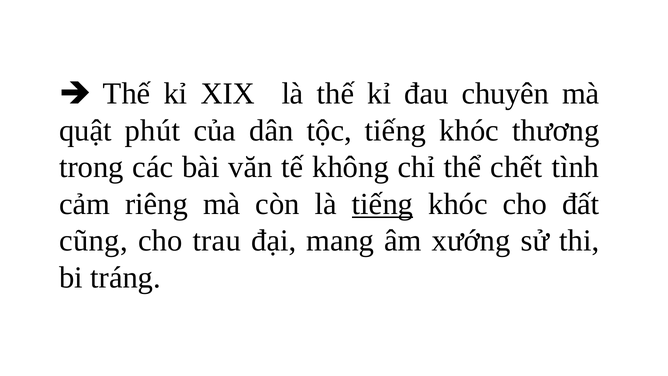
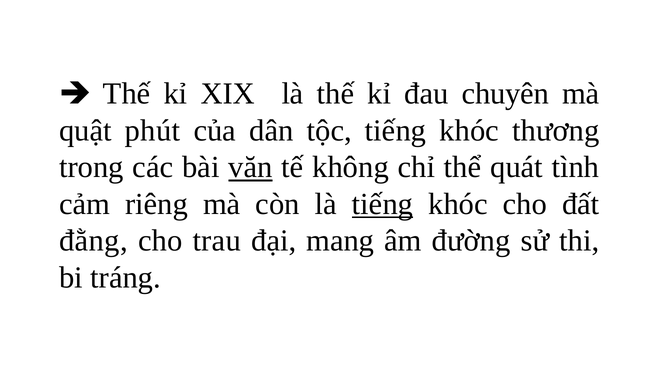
văn underline: none -> present
chết: chết -> quát
cũng: cũng -> đằng
xướng: xướng -> đường
